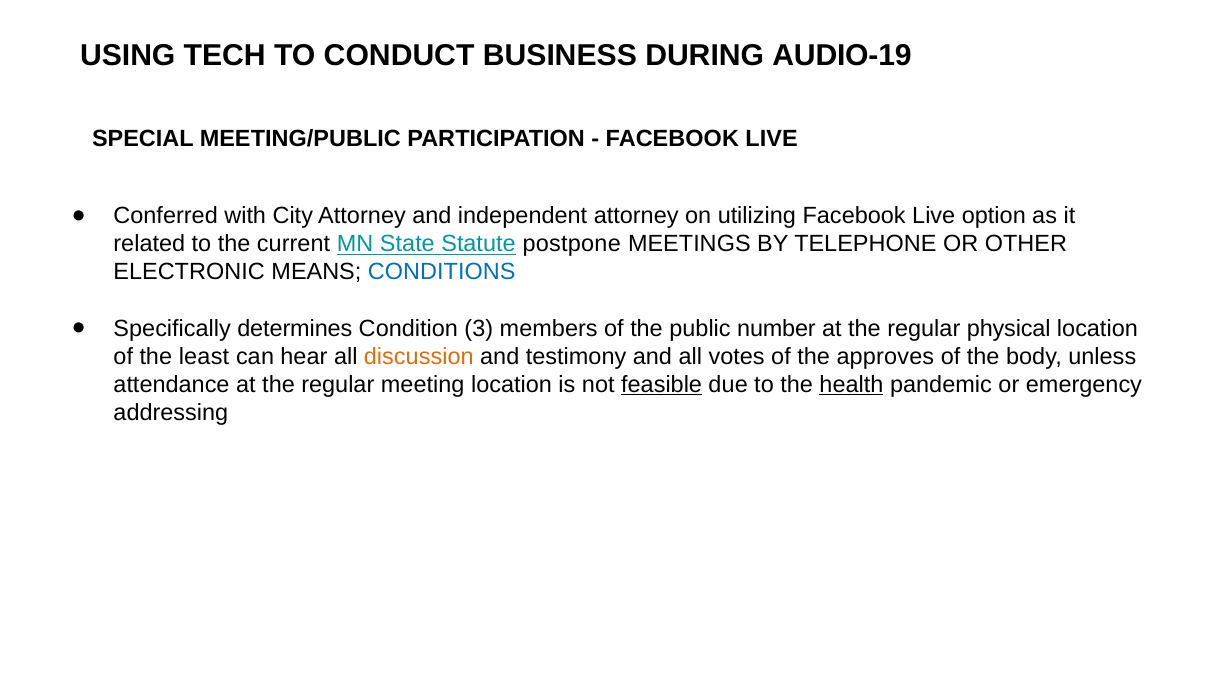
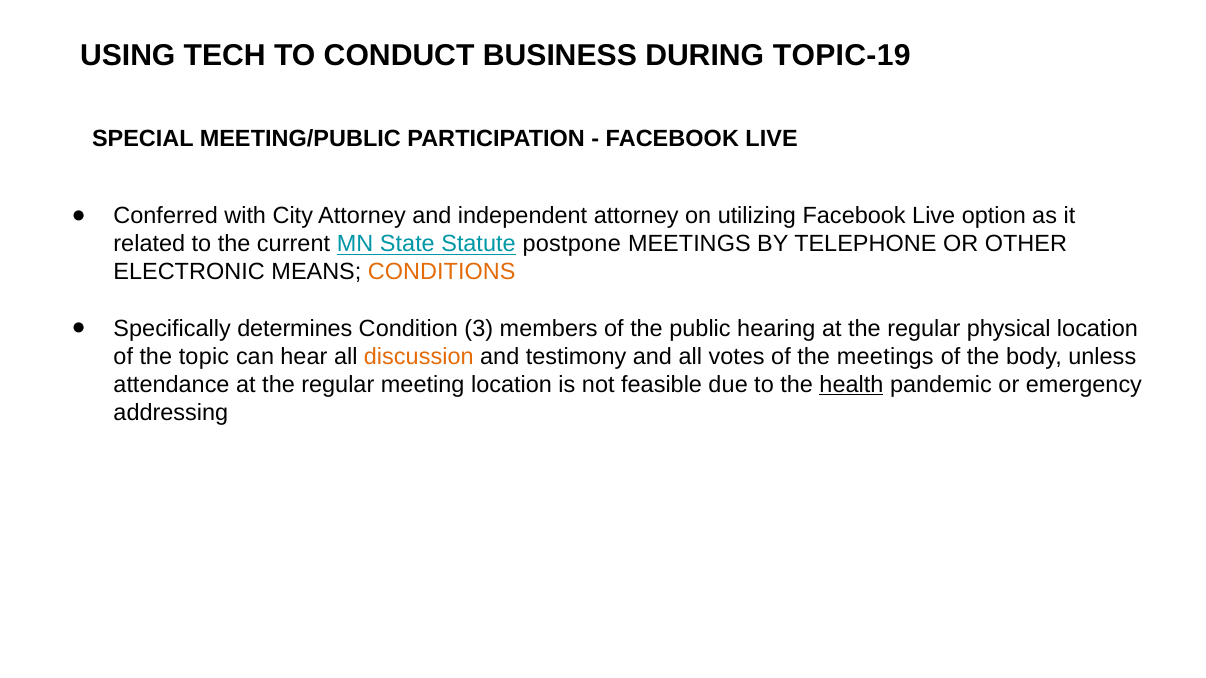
AUDIO-19: AUDIO-19 -> TOPIC-19
CONDITIONS colour: blue -> orange
number: number -> hearing
least: least -> topic
the approves: approves -> meetings
feasible underline: present -> none
